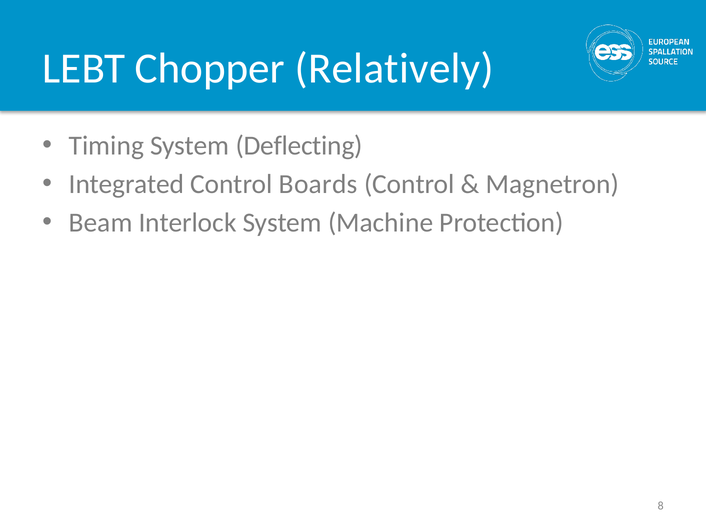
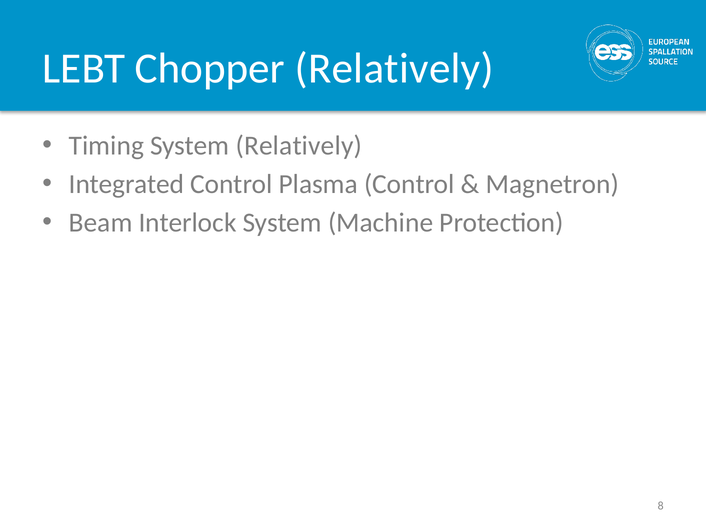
System Deflecting: Deflecting -> Relatively
Boards: Boards -> Plasma
